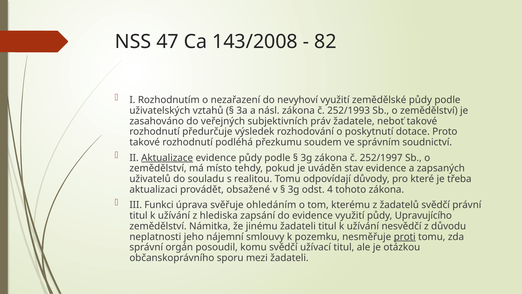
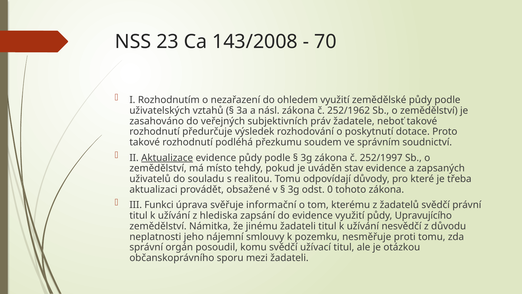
47: 47 -> 23
82: 82 -> 70
nevyhoví: nevyhoví -> ohledem
252/1993: 252/1993 -> 252/1962
4: 4 -> 0
ohledáním: ohledáním -> informační
proti underline: present -> none
